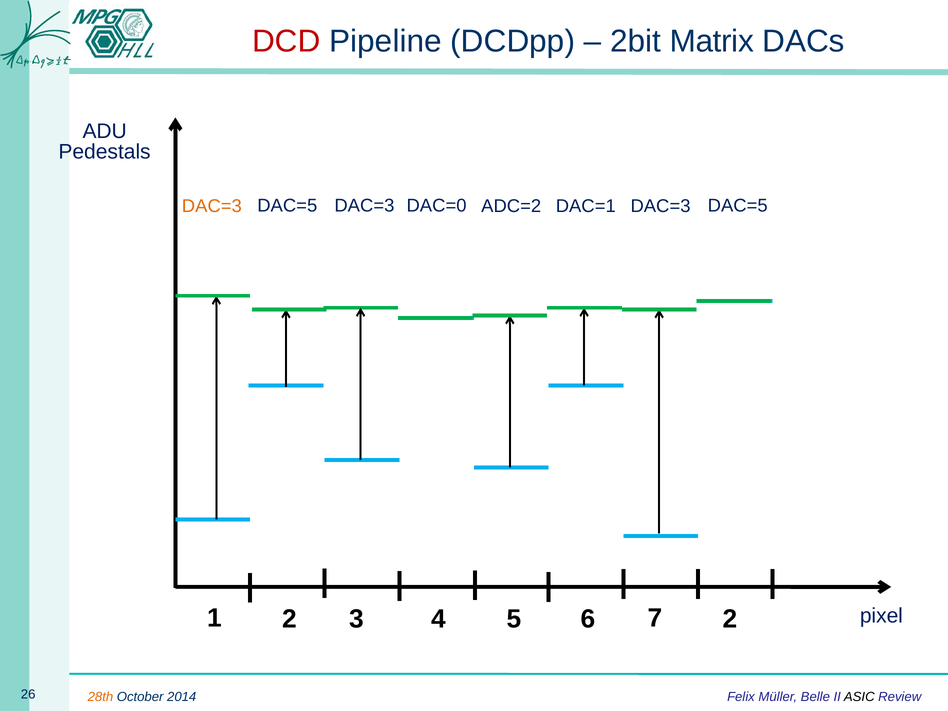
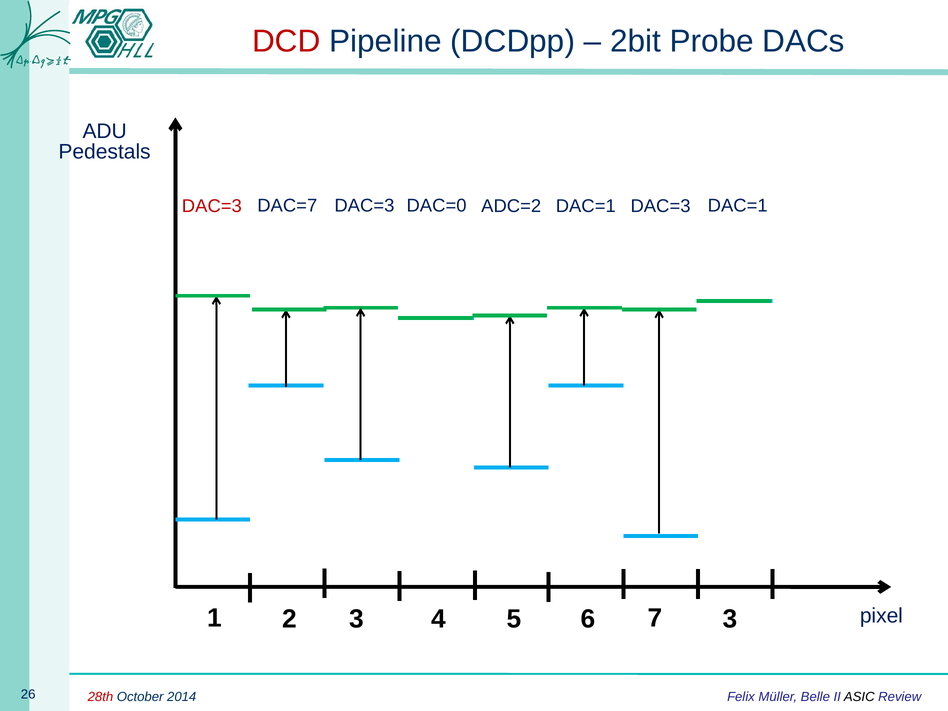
Matrix: Matrix -> Probe
DAC=5 at (287, 206): DAC=5 -> DAC=7
DAC=0 DAC=5: DAC=5 -> DAC=1
DAC=3 at (212, 206) colour: orange -> red
7 2: 2 -> 3
28th colour: orange -> red
